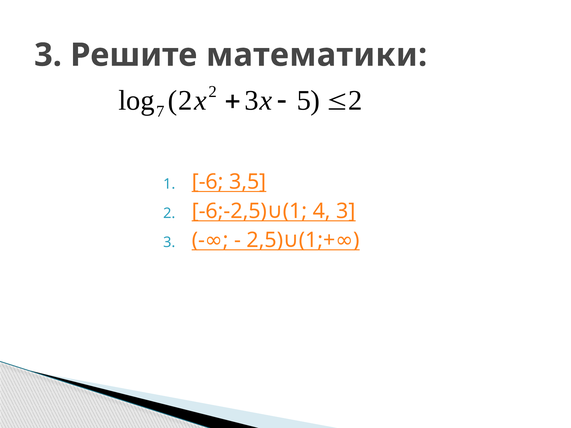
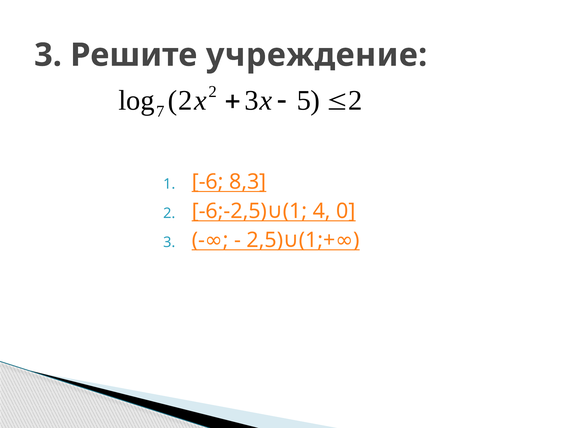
математики: математики -> учреждение
3,5: 3,5 -> 8,3
4 3: 3 -> 0
